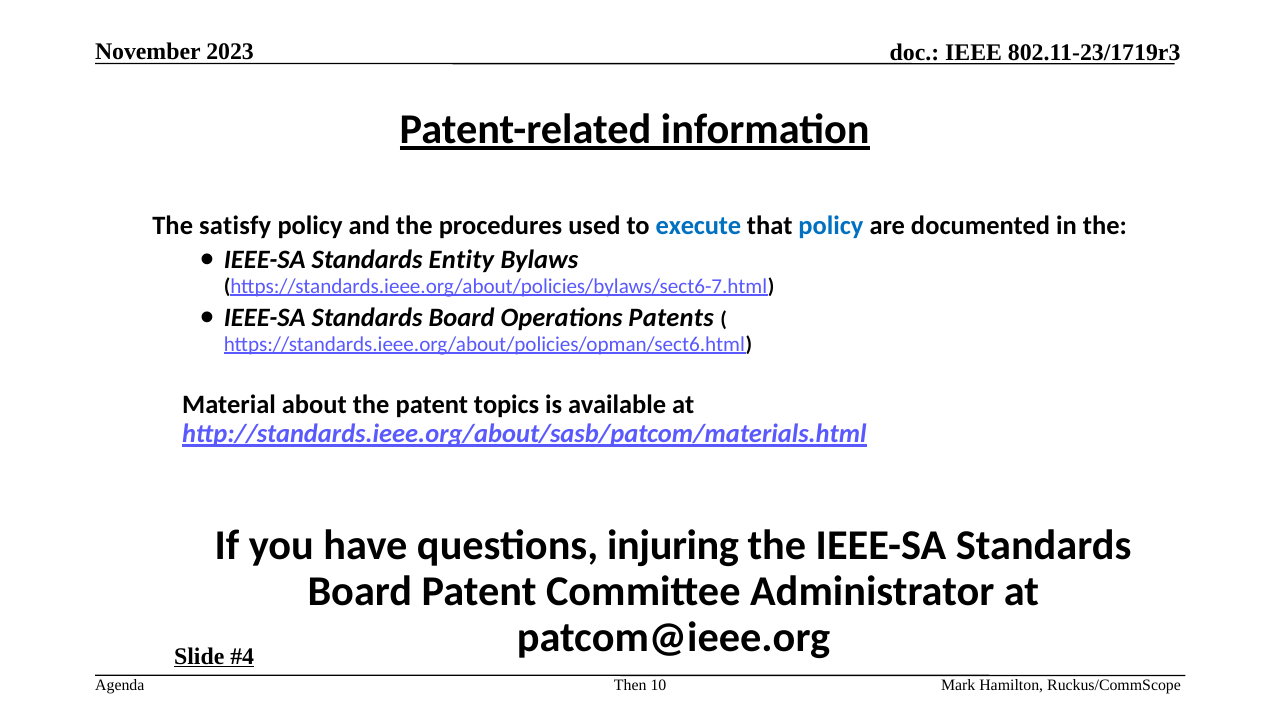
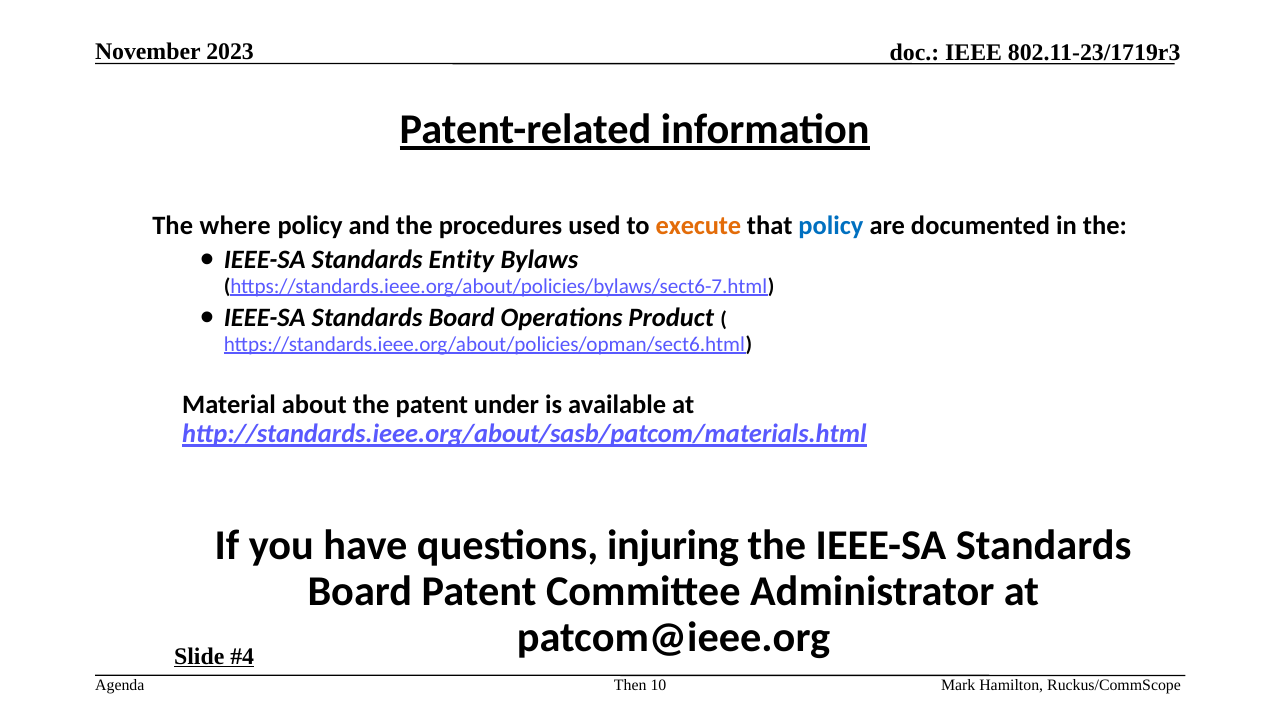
satisfy: satisfy -> where
execute colour: blue -> orange
Patents: Patents -> Product
topics: topics -> under
